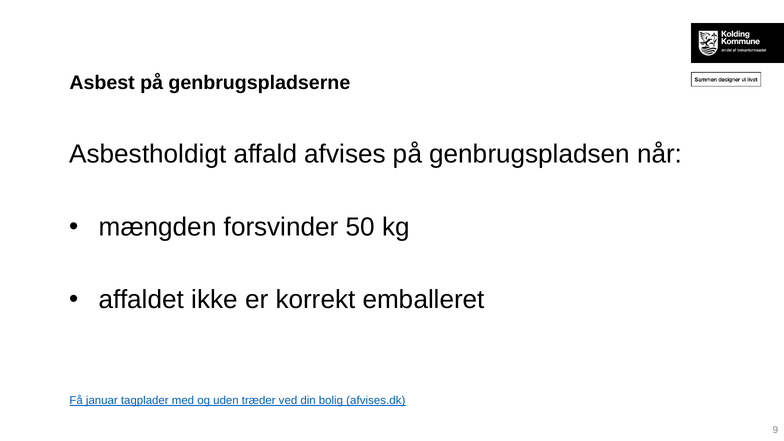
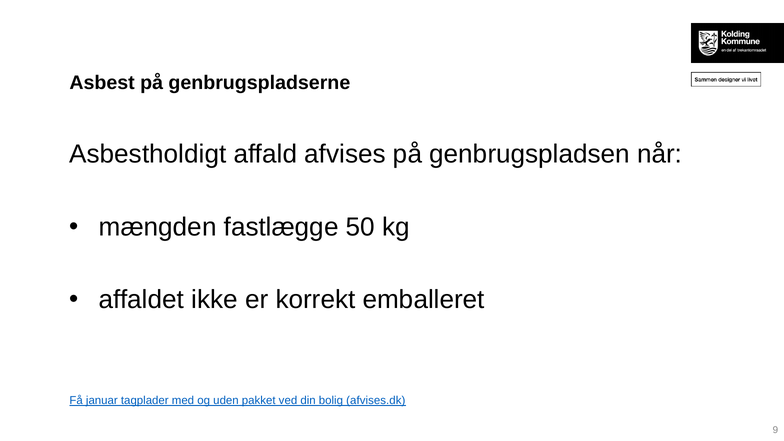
forsvinder: forsvinder -> fastlægge
træder: træder -> pakket
